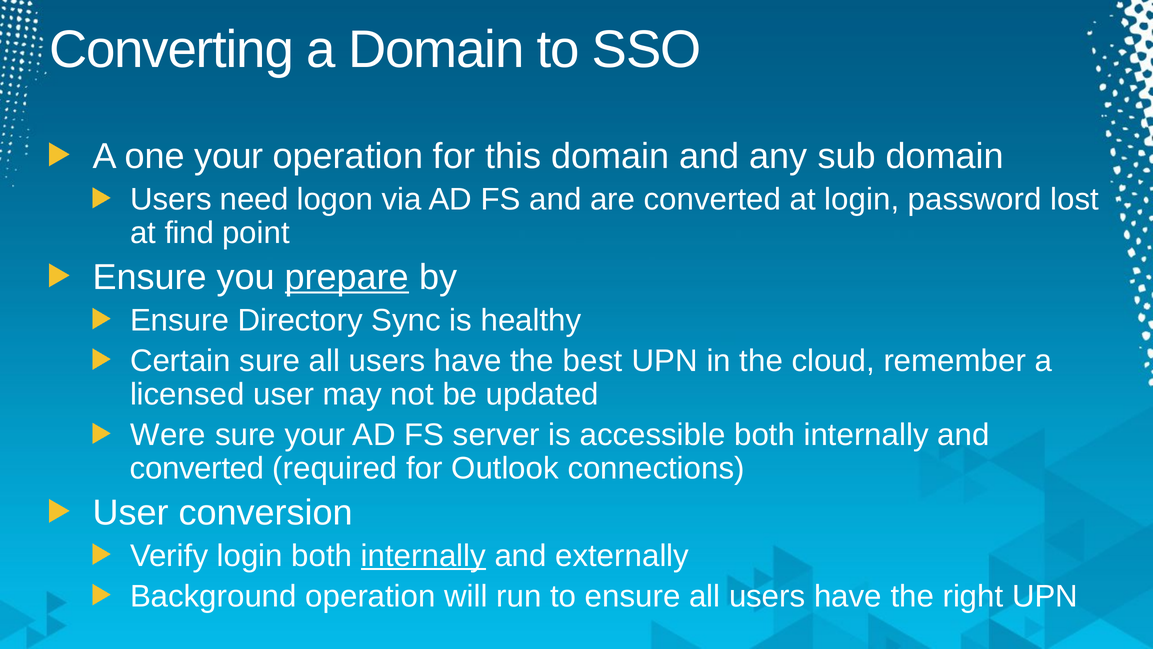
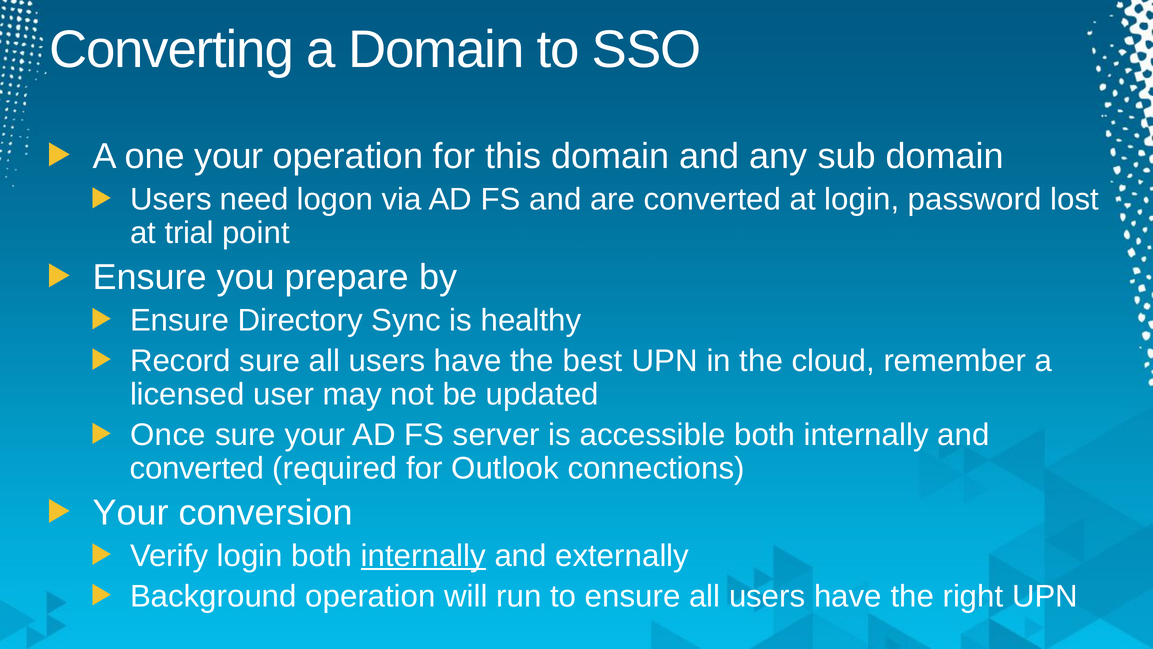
find: find -> trial
prepare underline: present -> none
Certain: Certain -> Record
Were: Were -> Once
User at (131, 512): User -> Your
